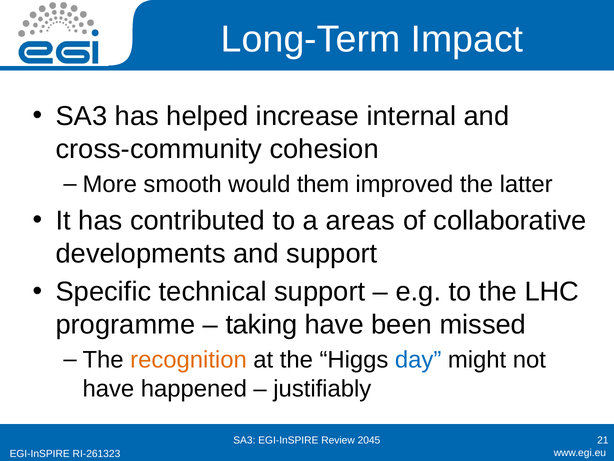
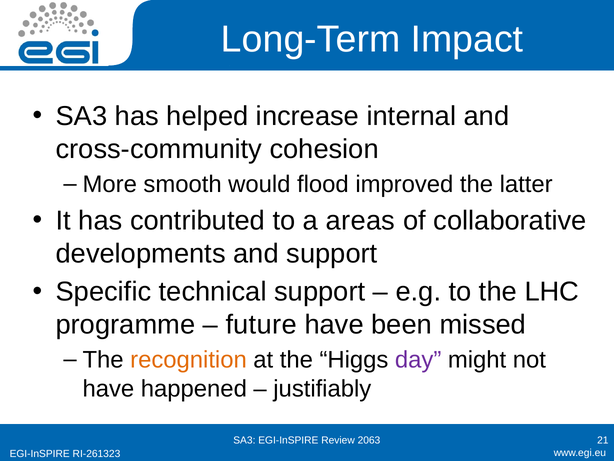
them: them -> flood
taking: taking -> future
day colour: blue -> purple
2045: 2045 -> 2063
